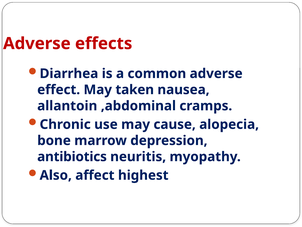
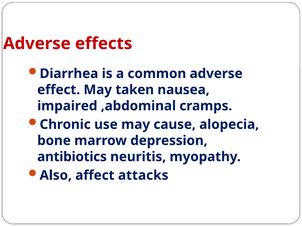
allantoin: allantoin -> impaired
highest: highest -> attacks
